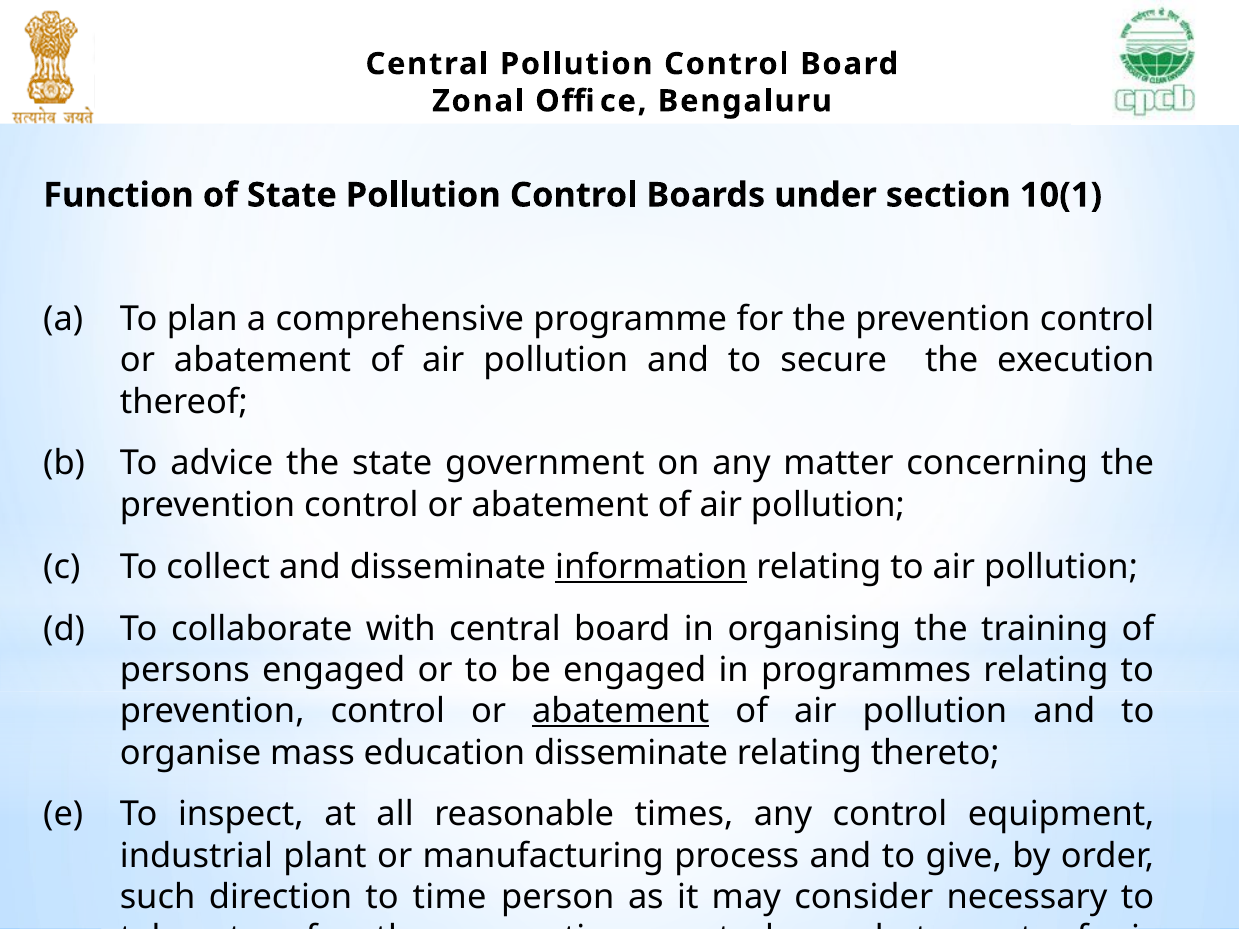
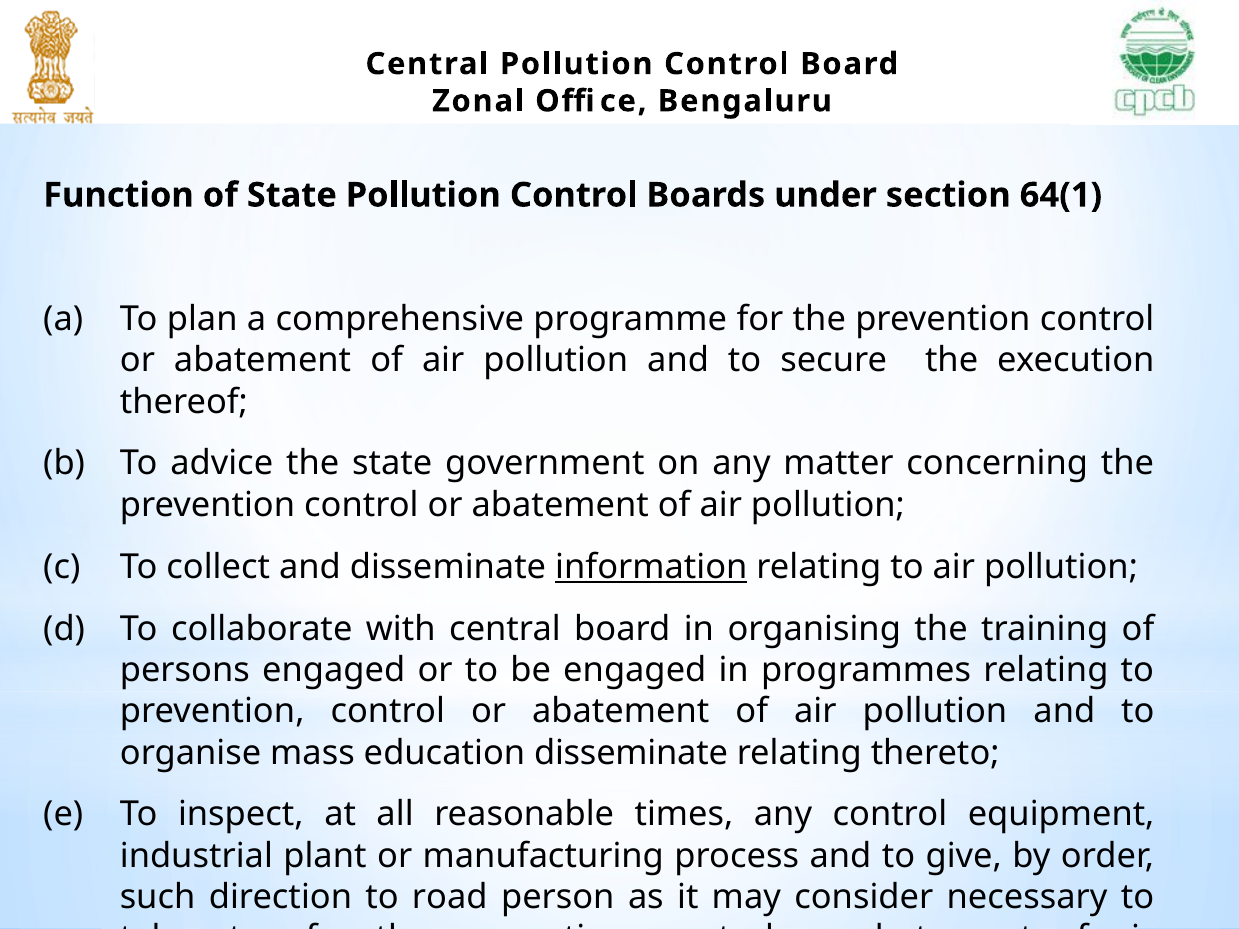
10(1: 10(1 -> 64(1
abatement at (621, 712) underline: present -> none
time: time -> road
